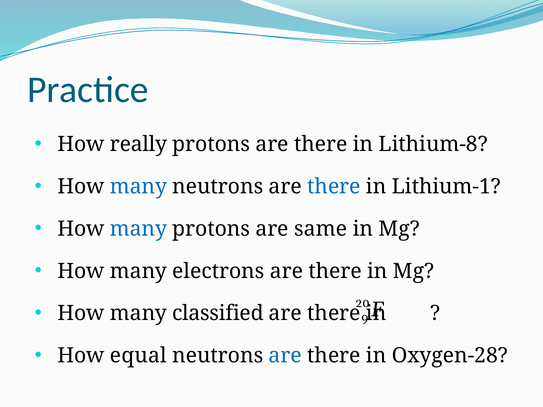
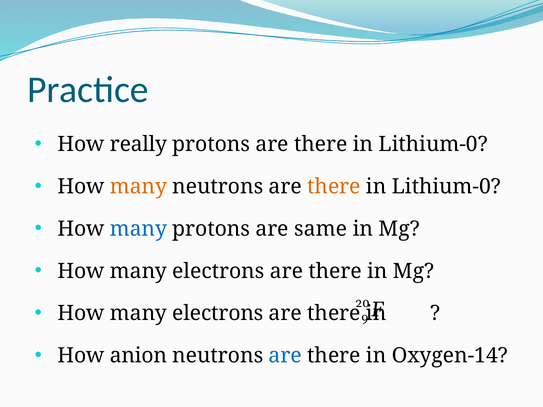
Lithium-8 at (433, 144): Lithium-8 -> Lithium-0
many at (138, 187) colour: blue -> orange
there at (334, 187) colour: blue -> orange
Lithium-1 at (446, 187): Lithium-1 -> Lithium-0
classified at (218, 314): classified -> electrons
equal: equal -> anion
Oxygen-28: Oxygen-28 -> Oxygen-14
